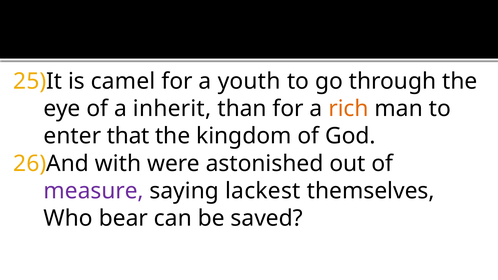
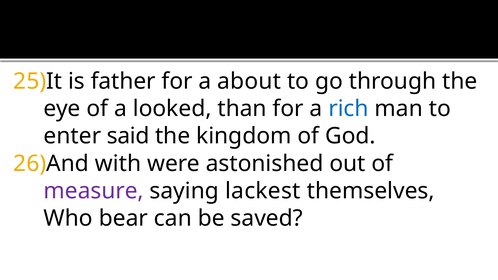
camel: camel -> father
youth: youth -> about
inherit: inherit -> looked
rich colour: orange -> blue
that: that -> said
